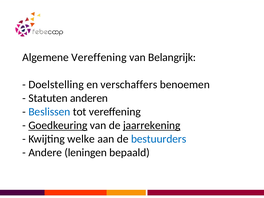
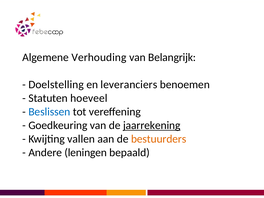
Algemene Vereffening: Vereffening -> Verhouding
verschaffers: verschaffers -> leveranciers
anderen: anderen -> hoeveel
Goedkeuring underline: present -> none
welke: welke -> vallen
bestuurders colour: blue -> orange
